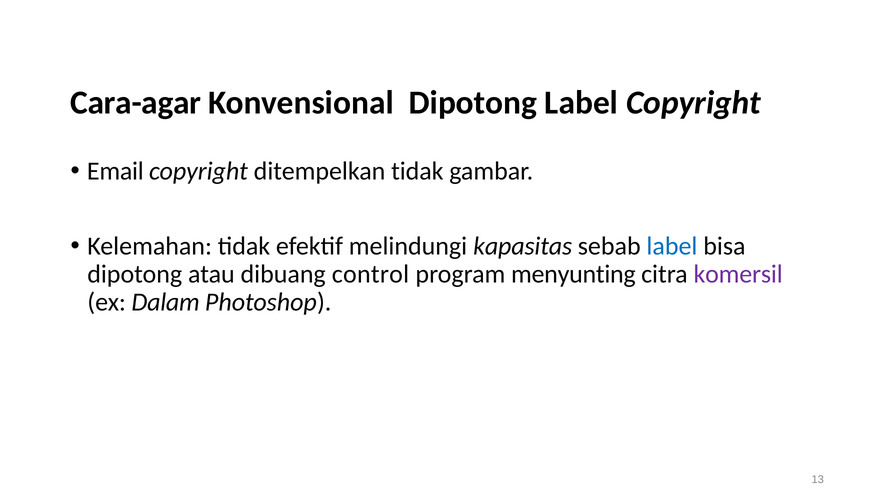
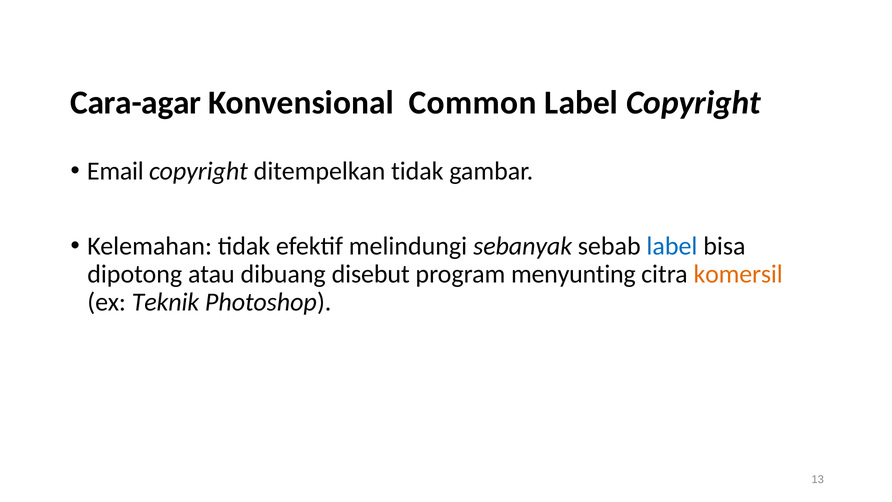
Konvensional Dipotong: Dipotong -> Common
kapasitas: kapasitas -> sebanyak
control: control -> disebut
komersil colour: purple -> orange
Dalam: Dalam -> Teknik
